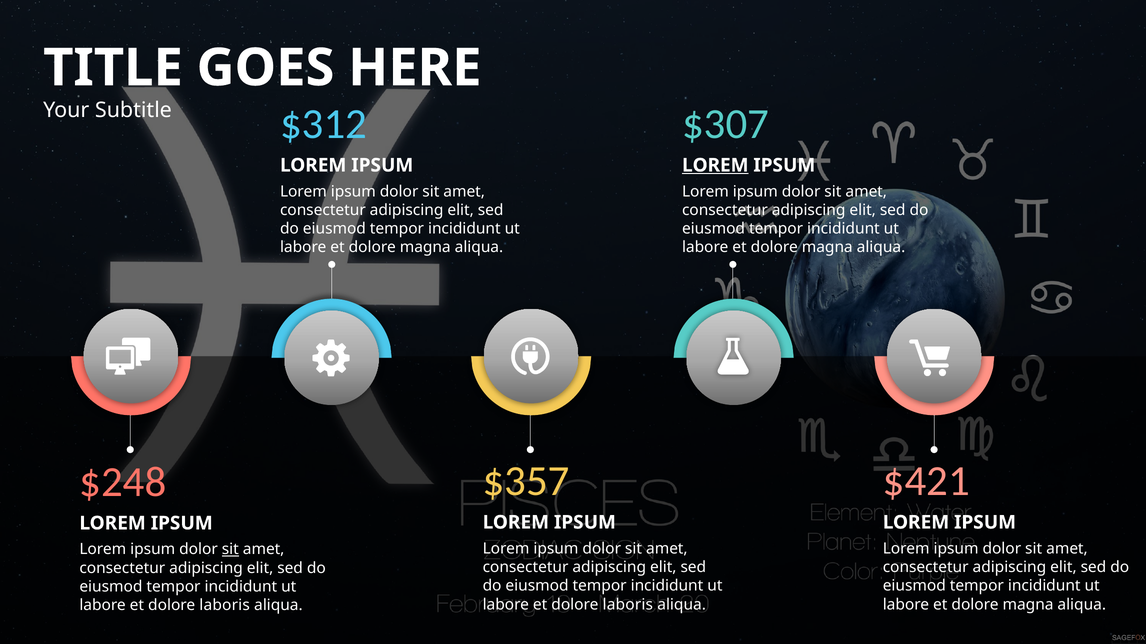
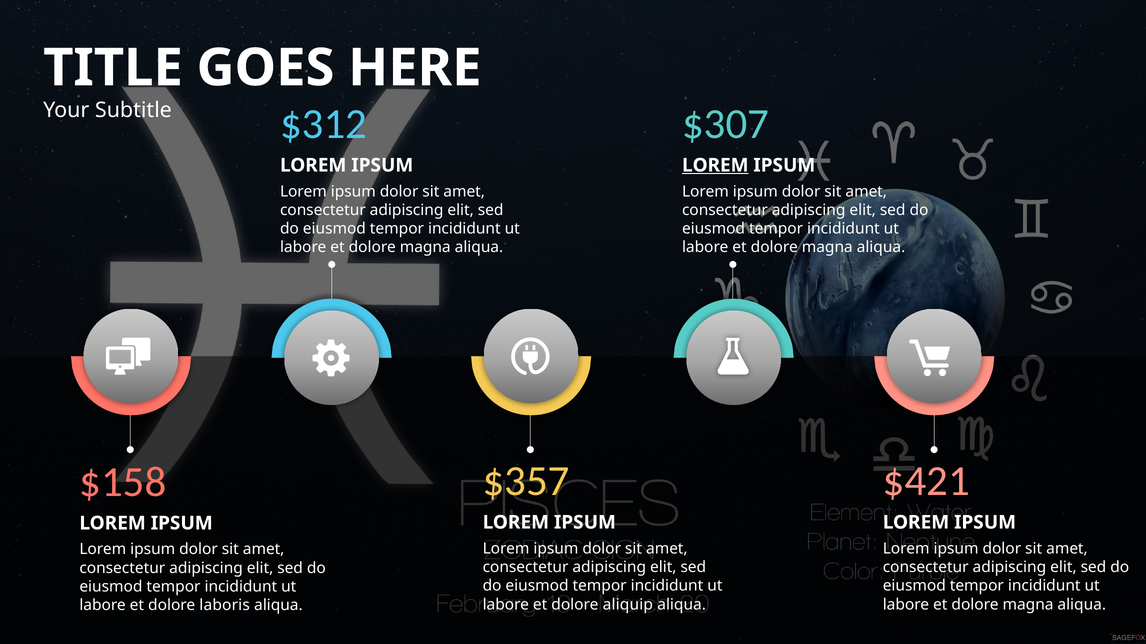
$248: $248 -> $158
sit at (230, 550) underline: present -> none
laboris at (628, 605): laboris -> aliquip
